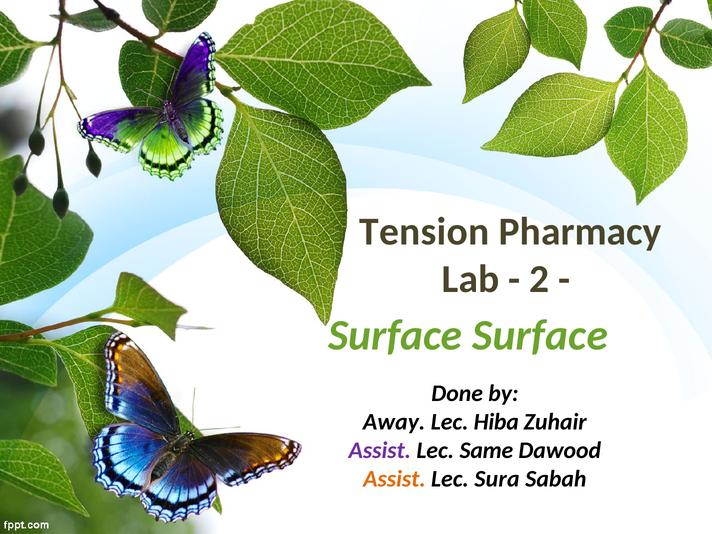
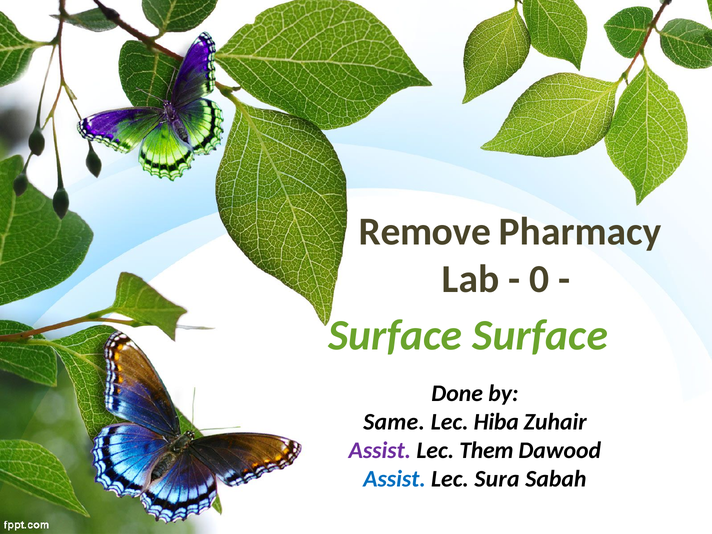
Tension: Tension -> Remove
2: 2 -> 0
Away: Away -> Same
Same: Same -> Them
Assist at (394, 479) colour: orange -> blue
